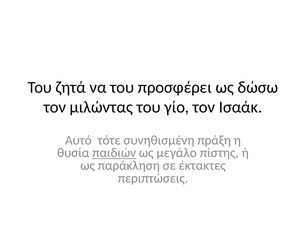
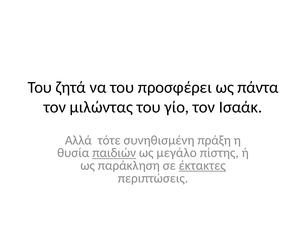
δώσω: δώσω -> πάντα
Αυτό: Αυτό -> Αλλά
έκτακτες underline: none -> present
